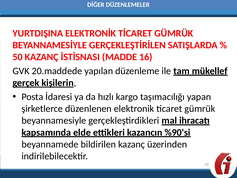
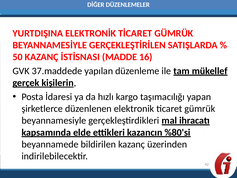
20.maddede: 20.maddede -> 37.maddede
%90'si: %90'si -> %80'si
